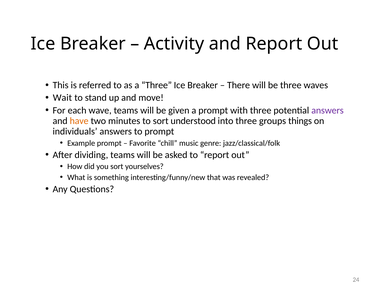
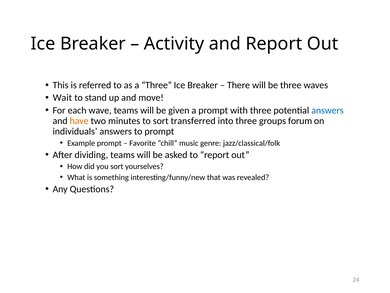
answers at (328, 110) colour: purple -> blue
understood: understood -> transferred
things: things -> forum
